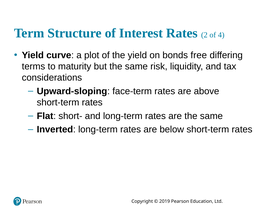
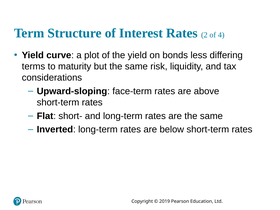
free: free -> less
